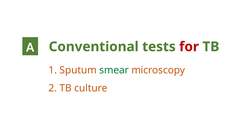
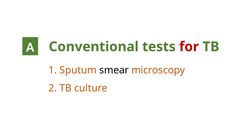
smear colour: green -> black
